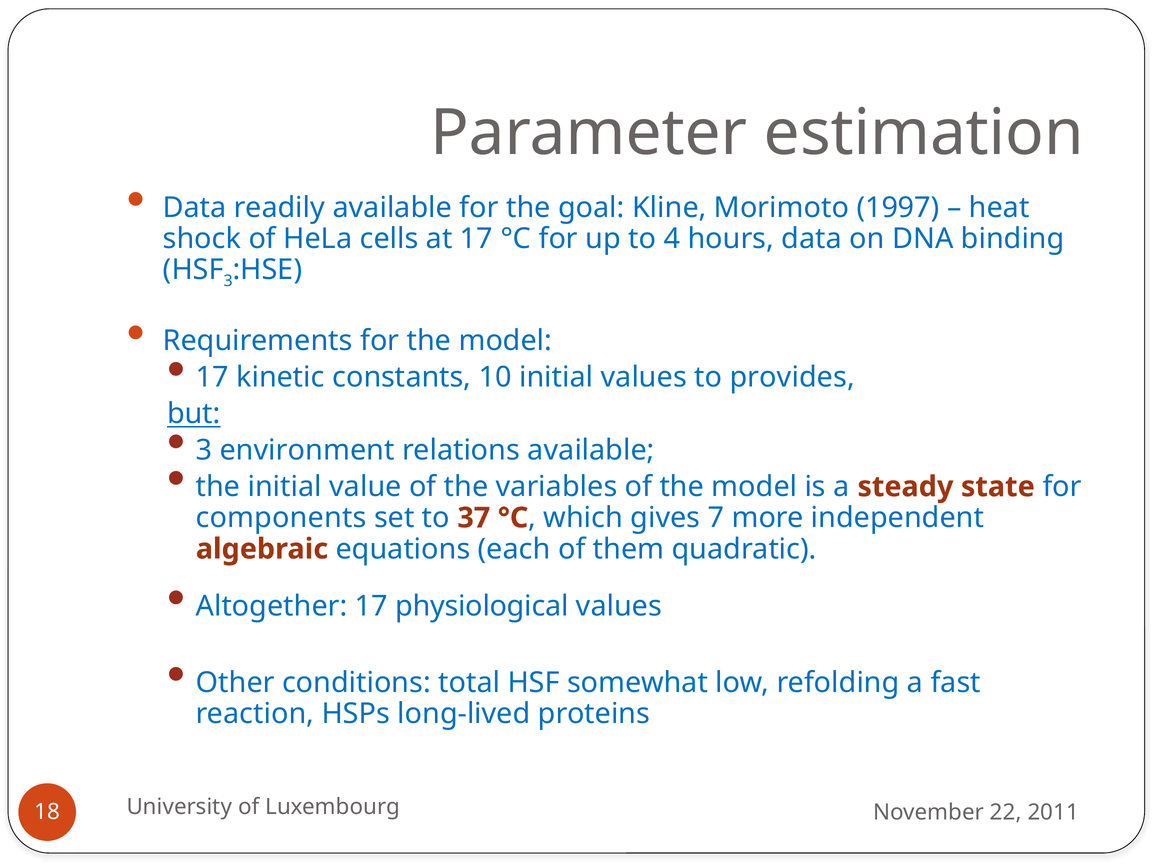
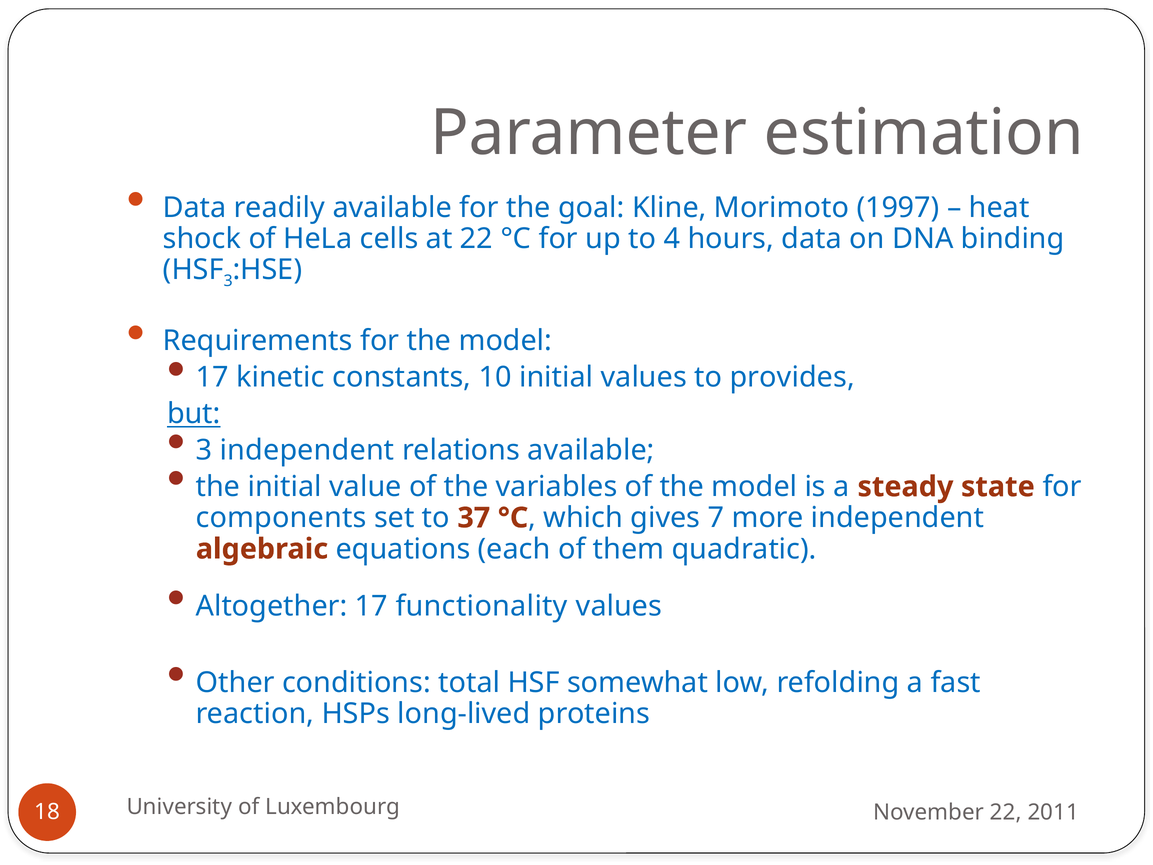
at 17: 17 -> 22
3 environment: environment -> independent
physiological: physiological -> functionality
